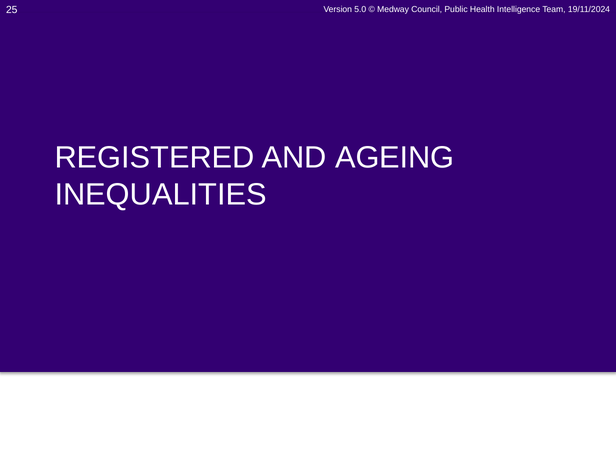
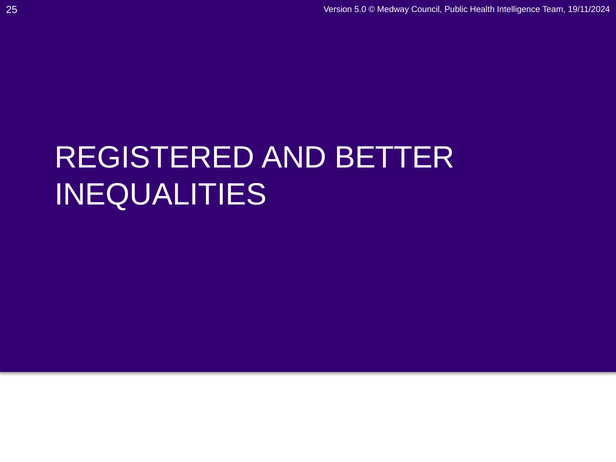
AGEING: AGEING -> BETTER
